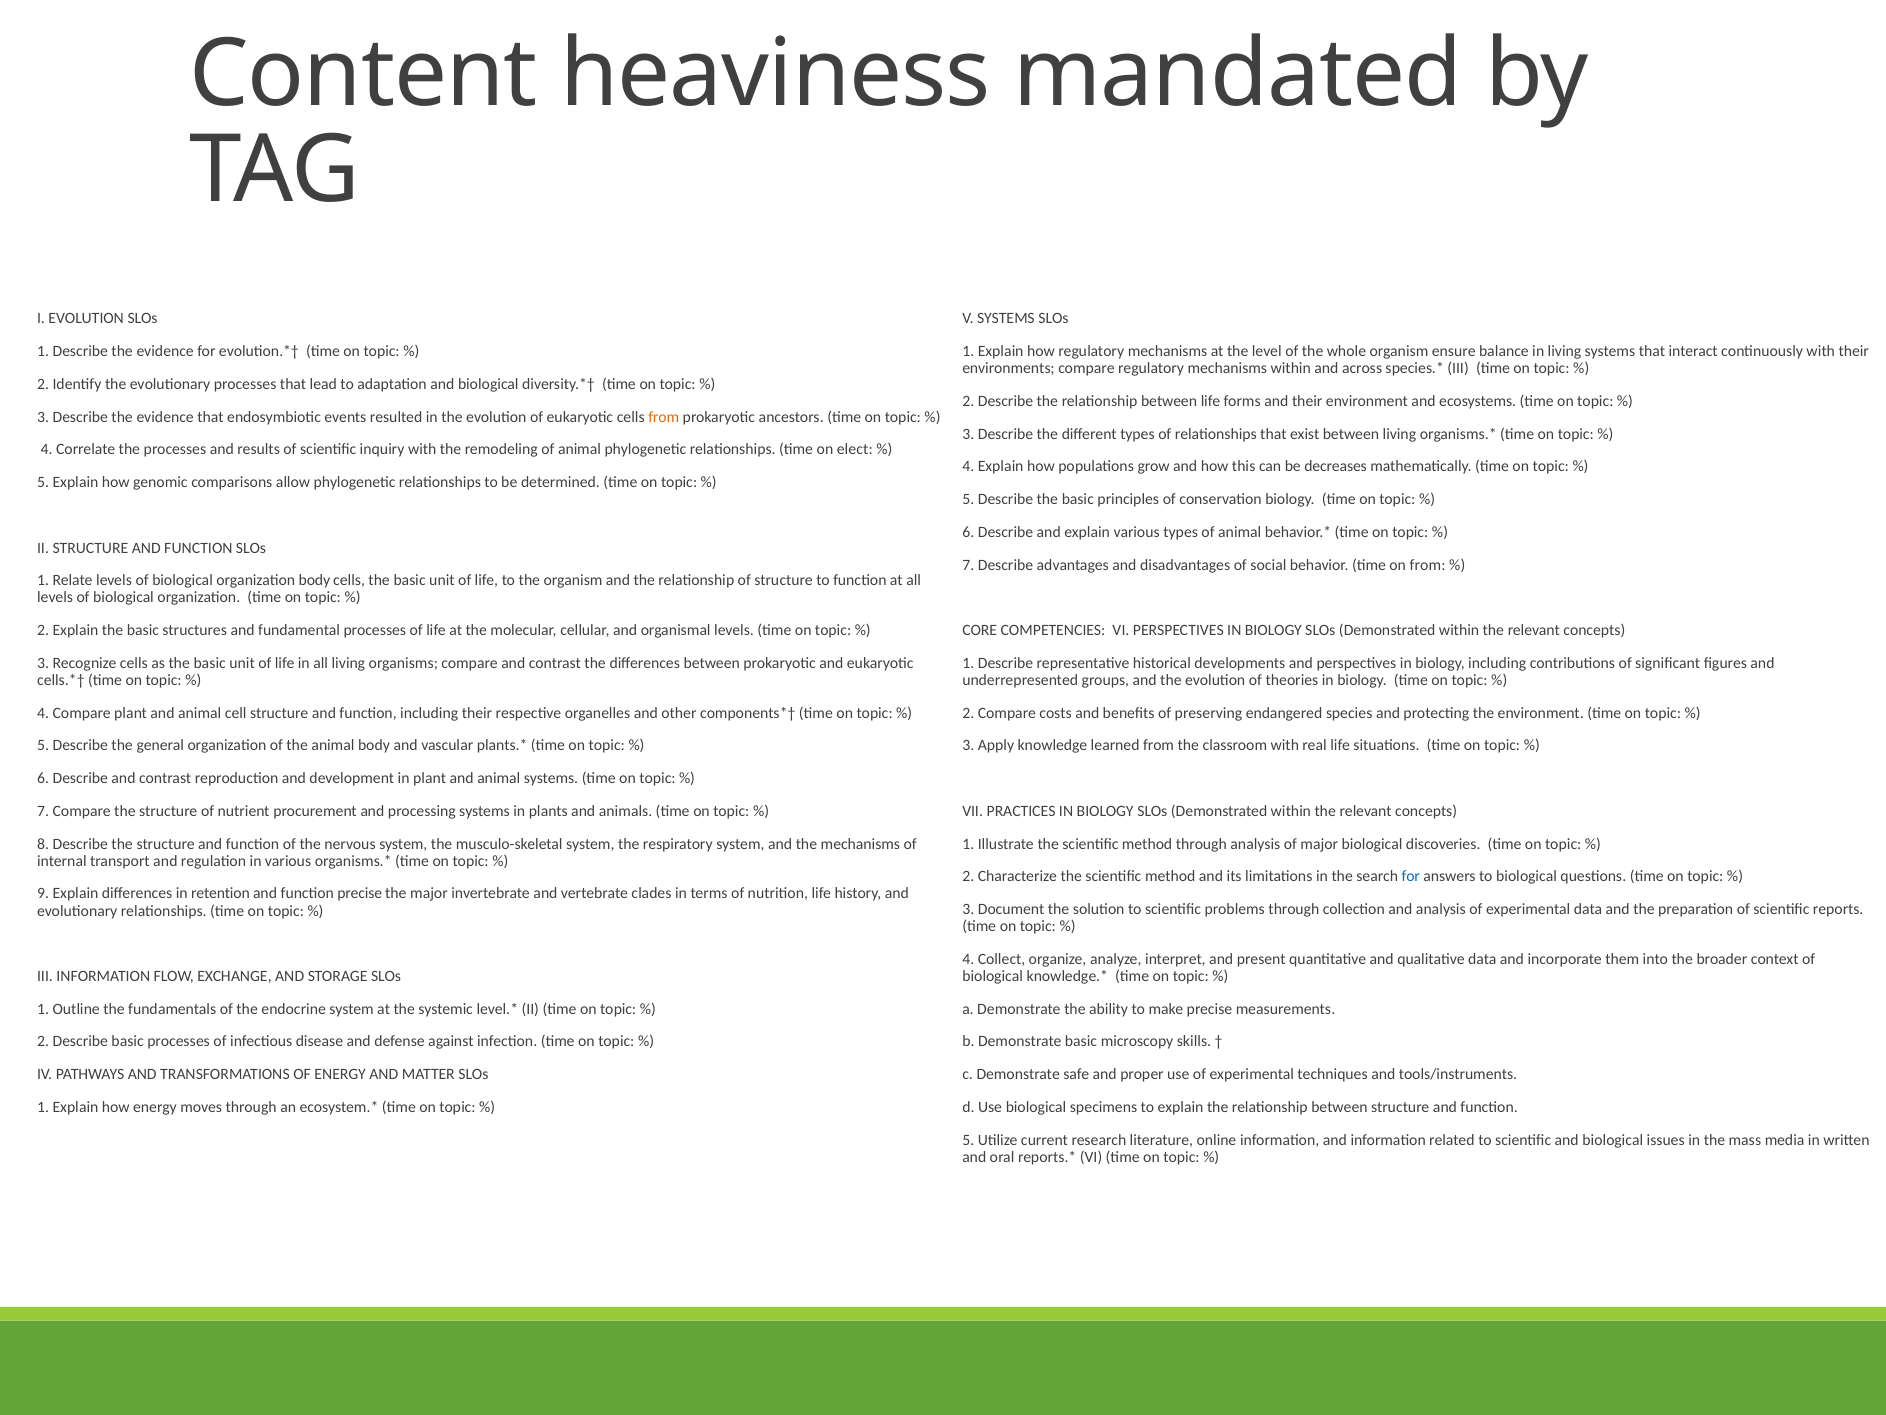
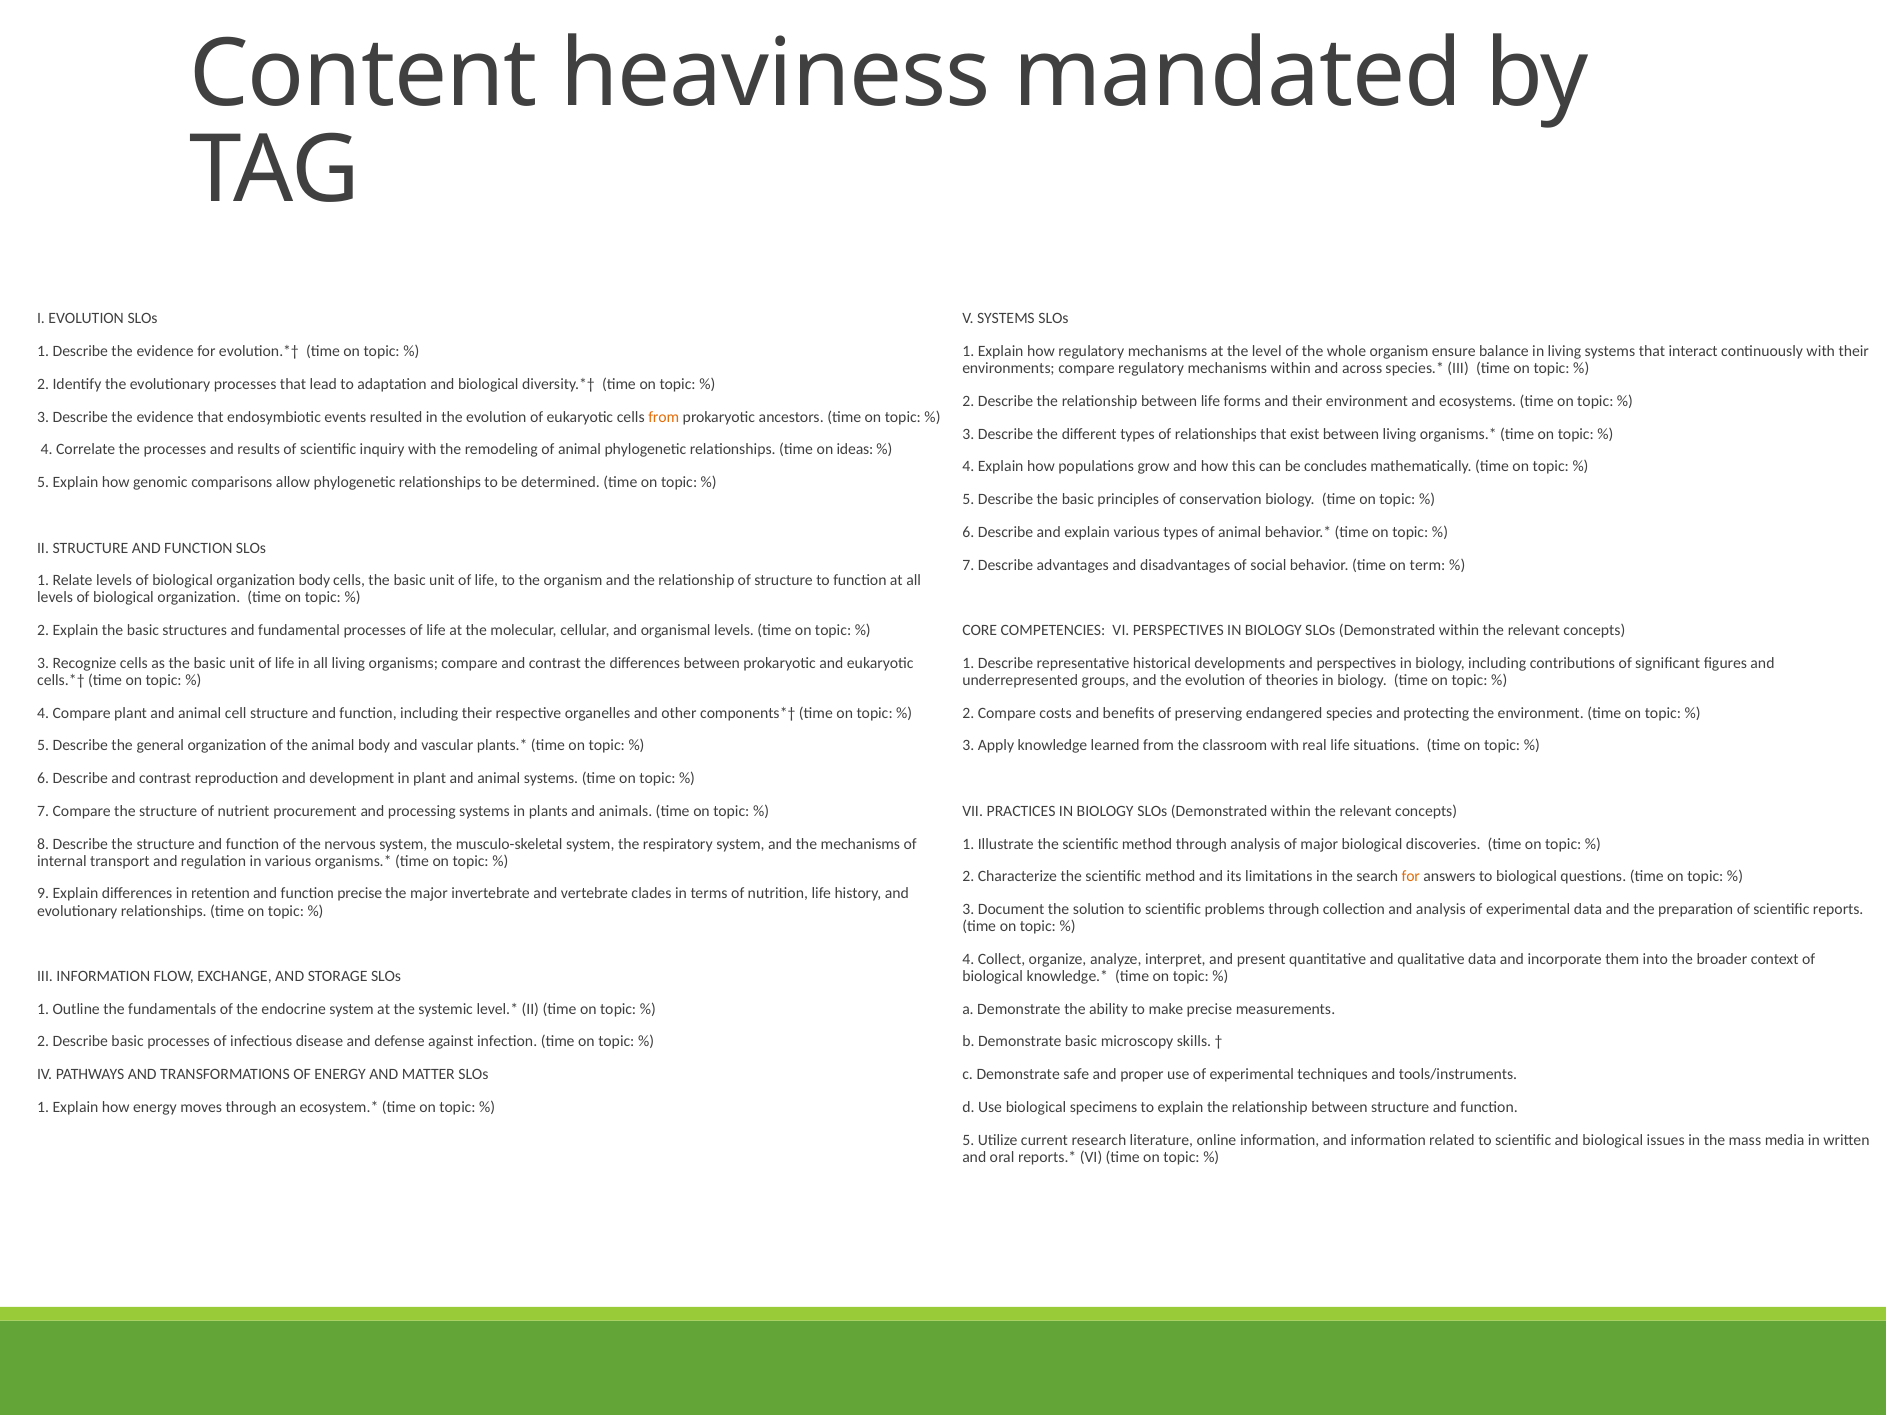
elect: elect -> ideas
decreases: decreases -> concludes
on from: from -> term
for at (1411, 876) colour: blue -> orange
